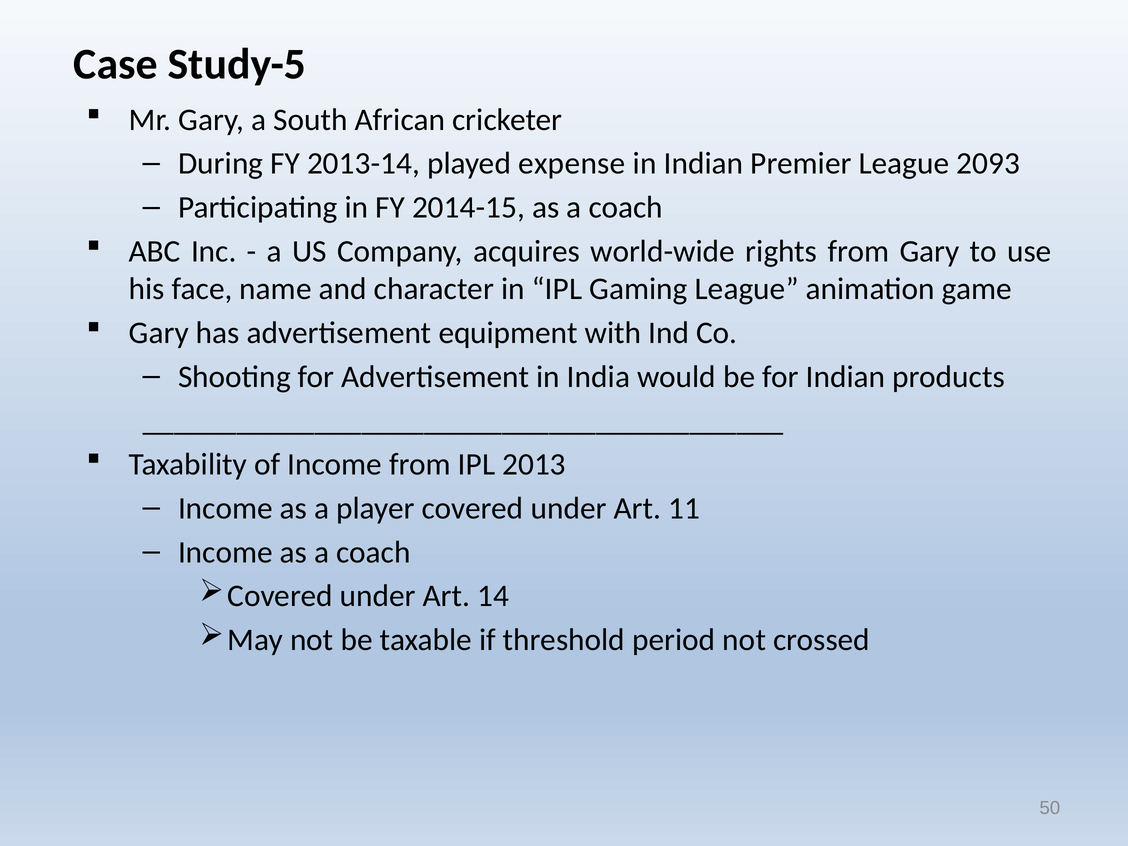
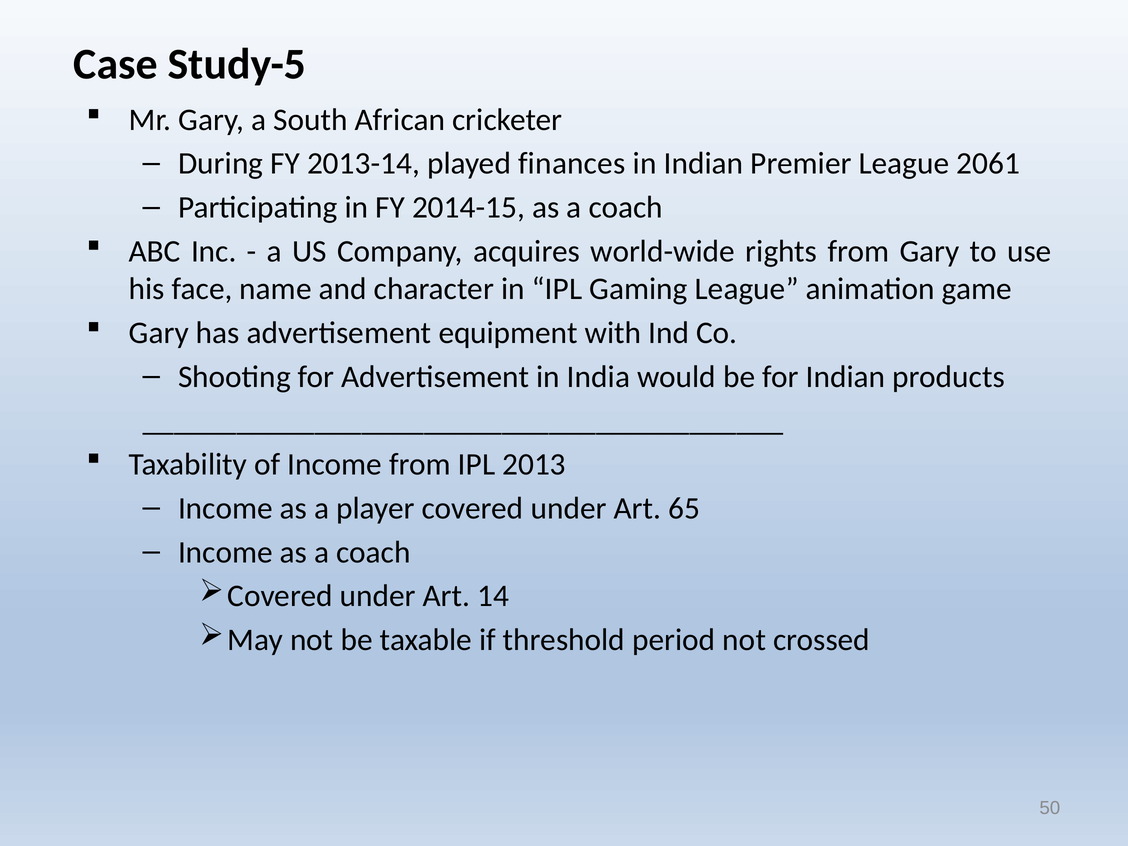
expense: expense -> finances
2093: 2093 -> 2061
11: 11 -> 65
